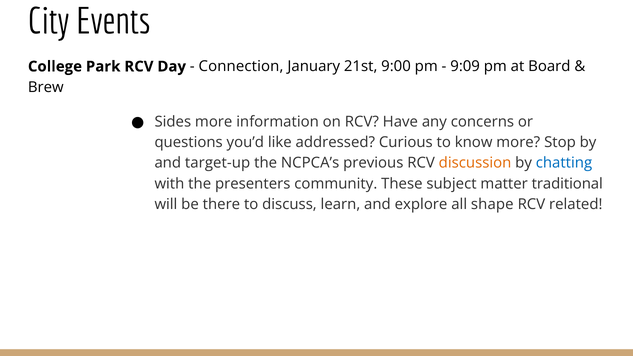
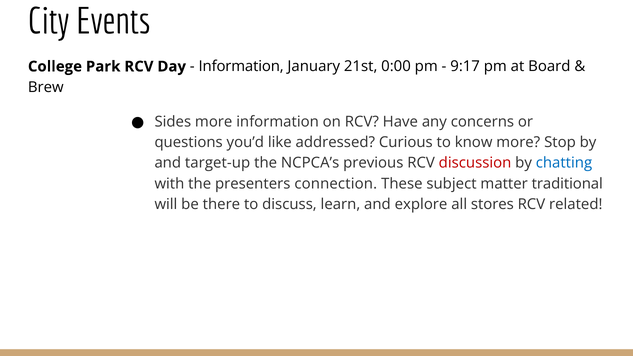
Connection at (241, 67): Connection -> Information
9:00: 9:00 -> 0:00
9:09: 9:09 -> 9:17
discussion colour: orange -> red
community: community -> connection
shape: shape -> stores
